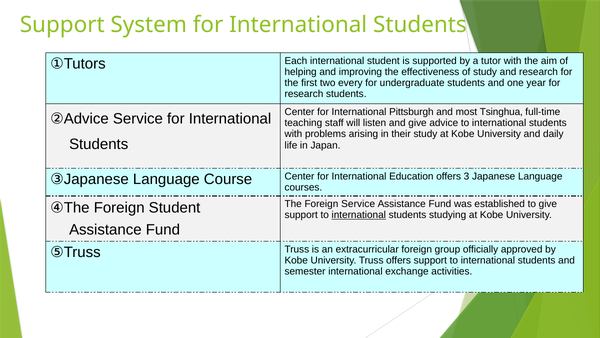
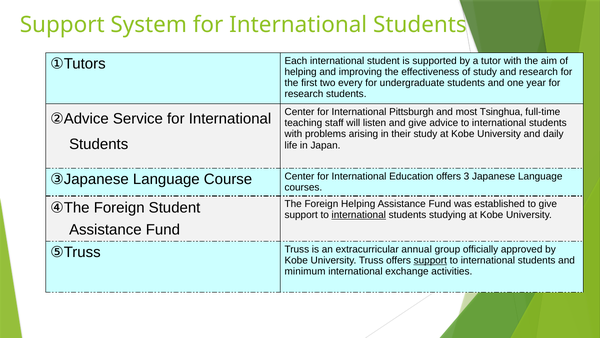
Foreign Service: Service -> Helping
extracurricular foreign: foreign -> annual
support at (430, 260) underline: none -> present
semester: semester -> minimum
